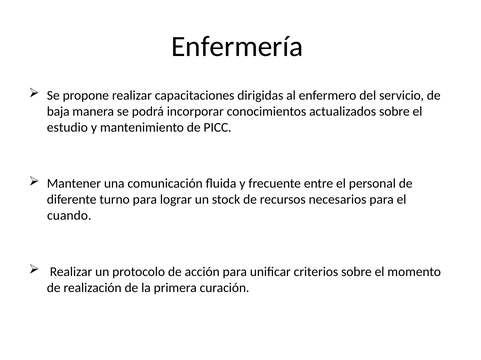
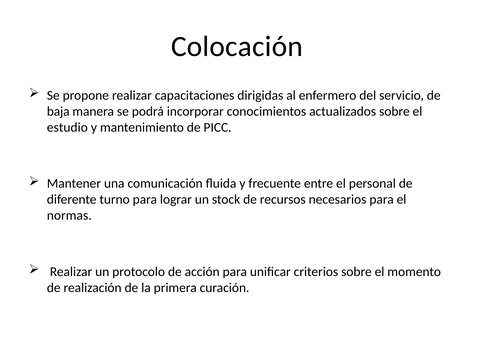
Enfermería: Enfermería -> Colocación
cuando: cuando -> normas
